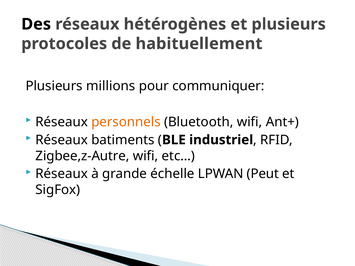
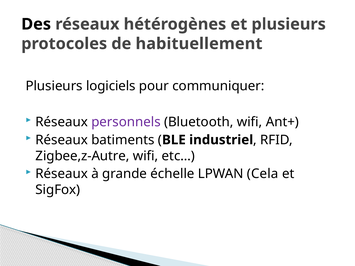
millions: millions -> logiciels
personnels colour: orange -> purple
Peut: Peut -> Cela
